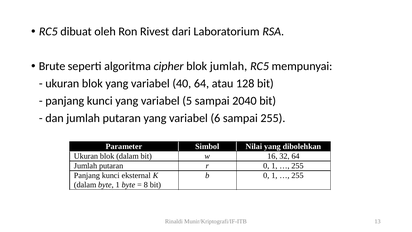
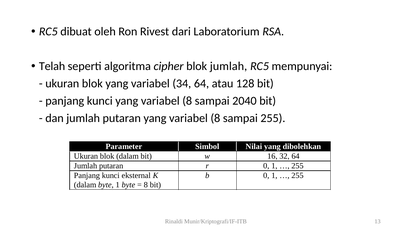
Brute: Brute -> Telah
40: 40 -> 34
kunci yang variabel 5: 5 -> 8
putaran yang variabel 6: 6 -> 8
